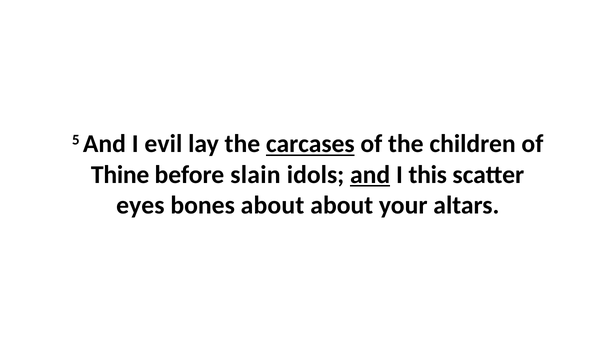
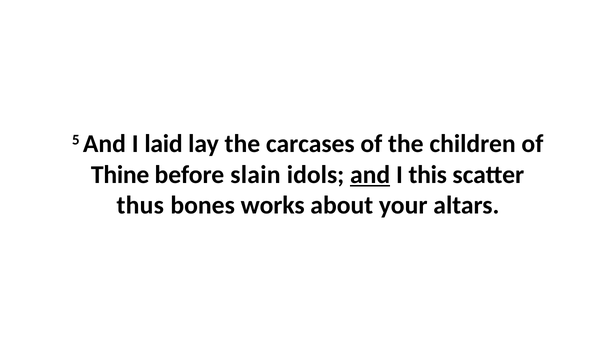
evil: evil -> laid
carcases underline: present -> none
eyes: eyes -> thus
bones about: about -> works
